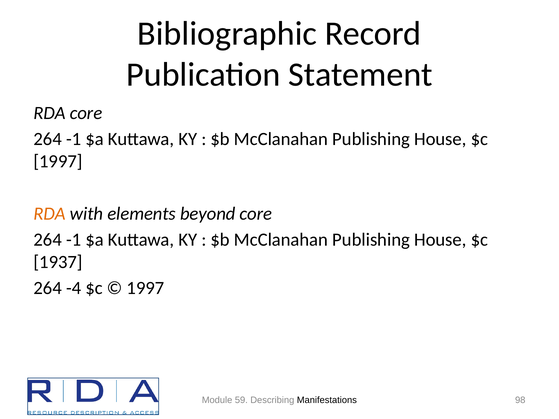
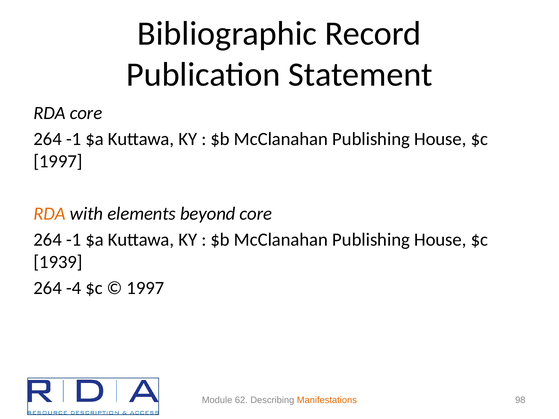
1937: 1937 -> 1939
59: 59 -> 62
Manifestations colour: black -> orange
